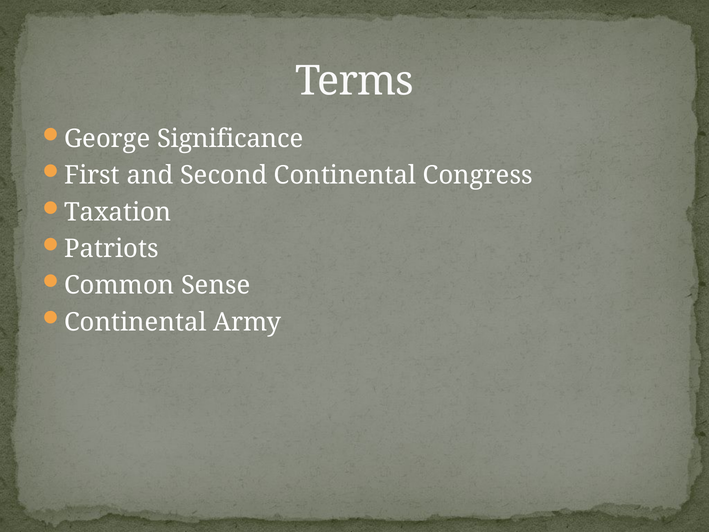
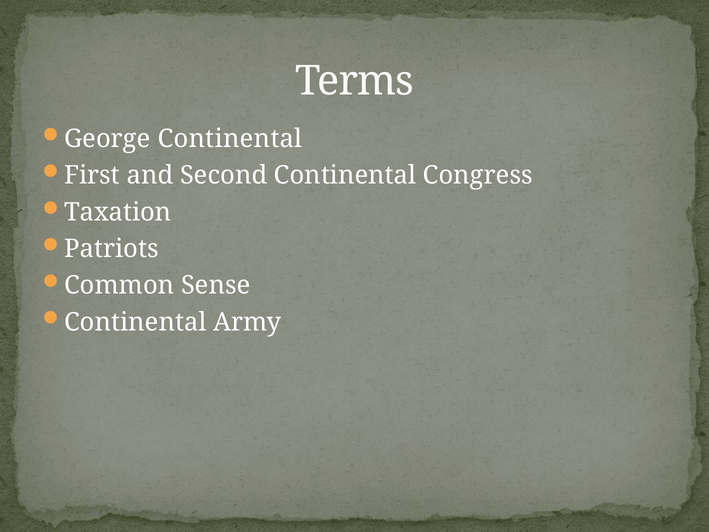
George Significance: Significance -> Continental
